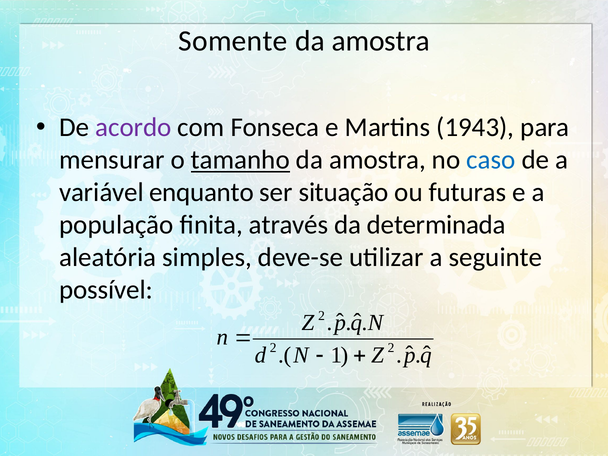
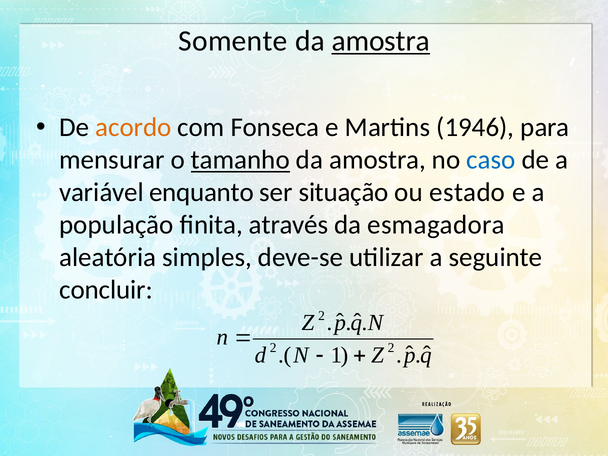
amostra at (381, 41) underline: none -> present
acordo colour: purple -> orange
1943: 1943 -> 1946
futuras: futuras -> estado
determinada: determinada -> esmagadora
possível: possível -> concluir
